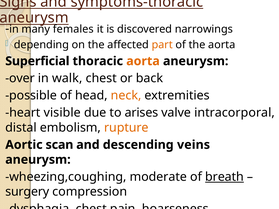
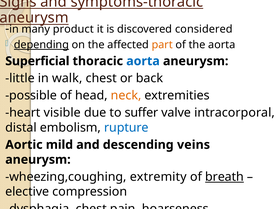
females: females -> product
narrowings: narrowings -> considered
depending underline: none -> present
aorta at (143, 61) colour: orange -> blue
over: over -> little
arises: arises -> suffer
rupture colour: orange -> blue
scan: scan -> mild
moderate: moderate -> extremity
surgery: surgery -> elective
